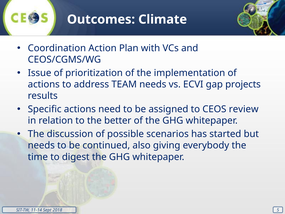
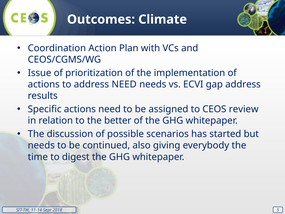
address TEAM: TEAM -> NEED
gap projects: projects -> address
